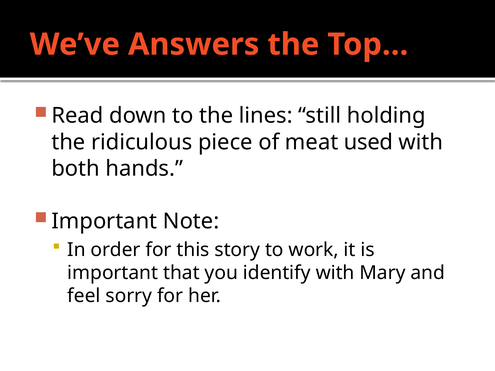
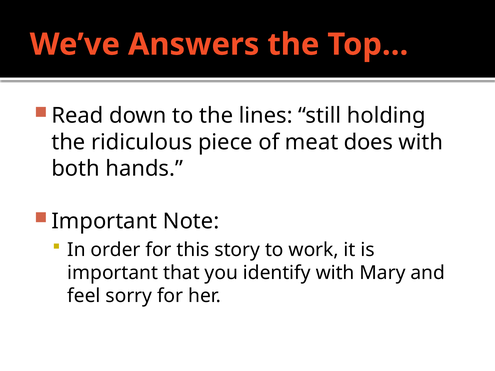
used: used -> does
